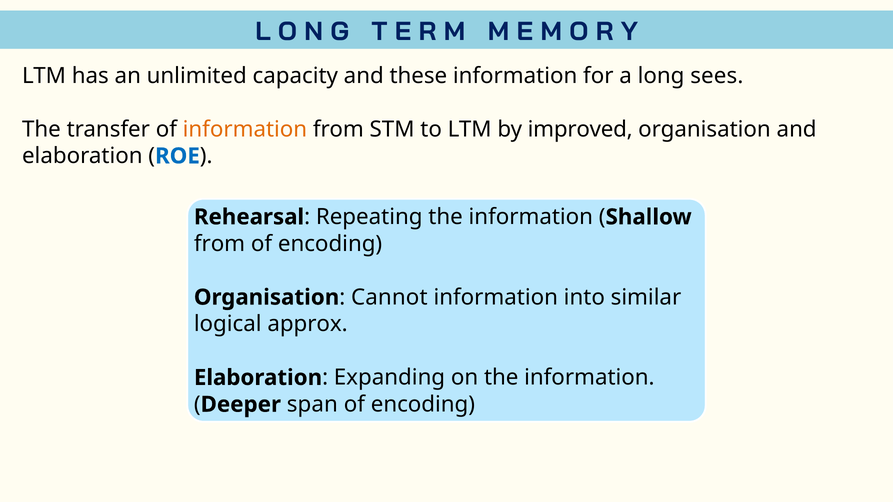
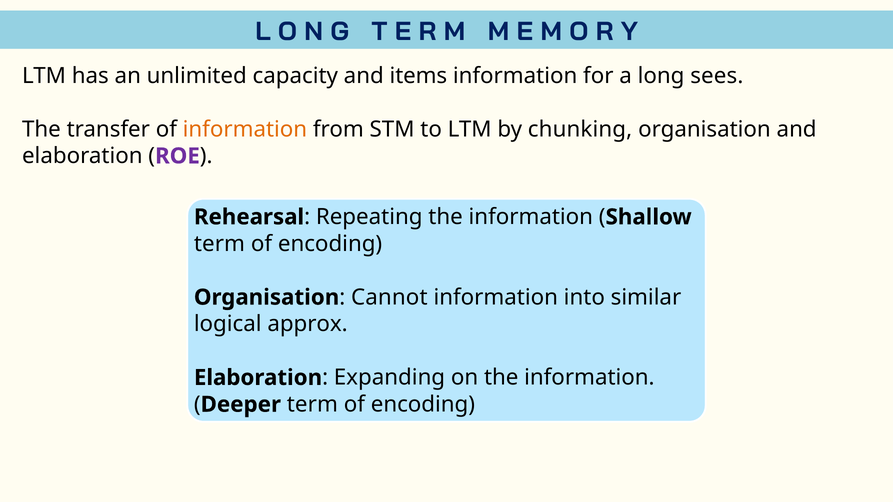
these: these -> items
improved: improved -> chunking
ROE colour: blue -> purple
from at (220, 244): from -> term
Deeper span: span -> term
